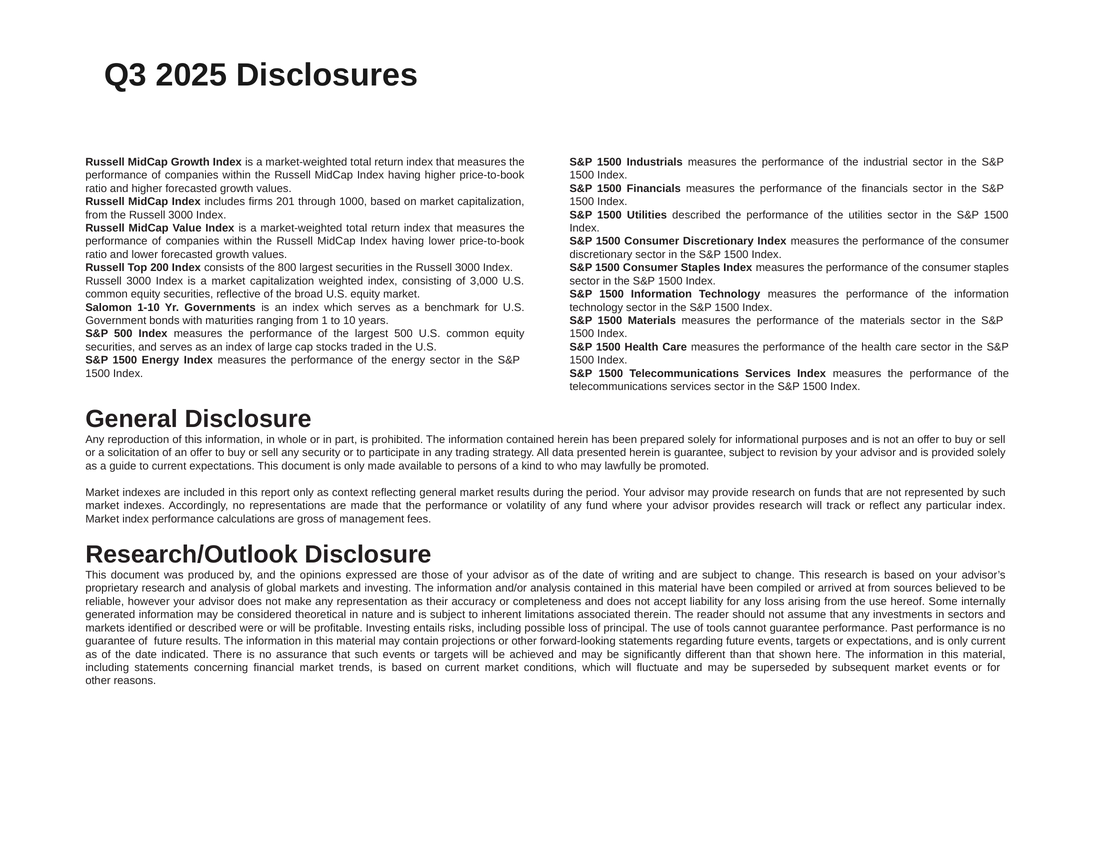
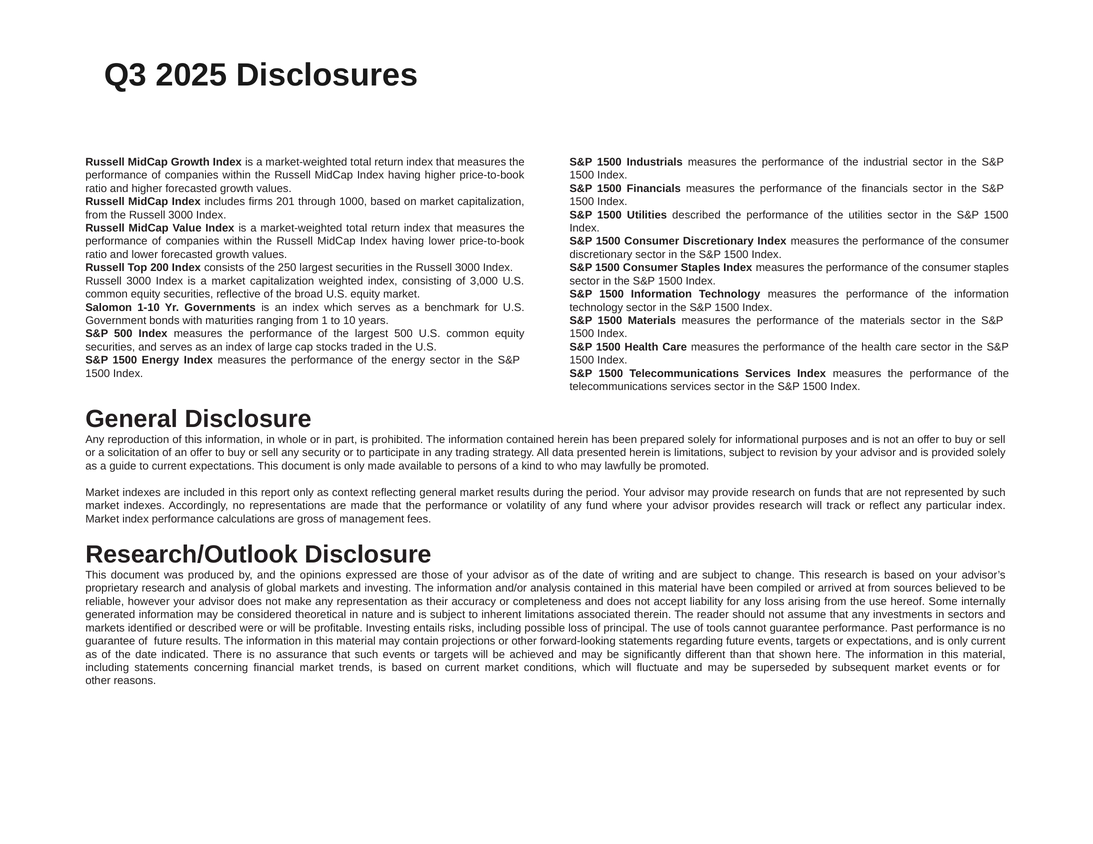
800: 800 -> 250
is guarantee: guarantee -> limitations
